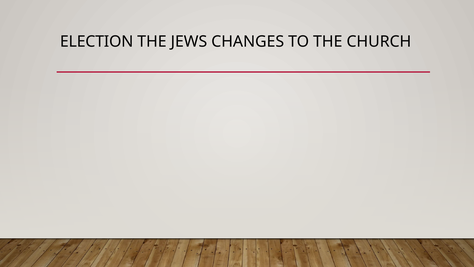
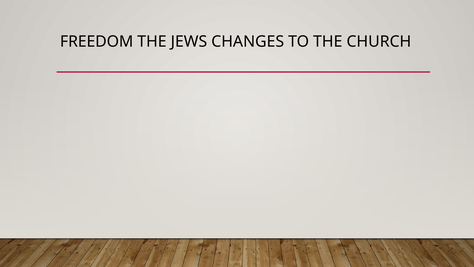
ELECTION: ELECTION -> FREEDOM
